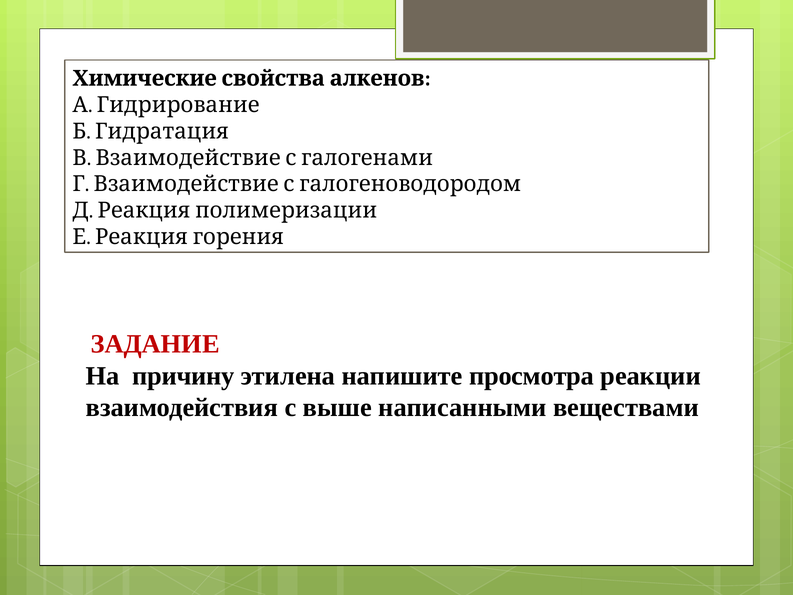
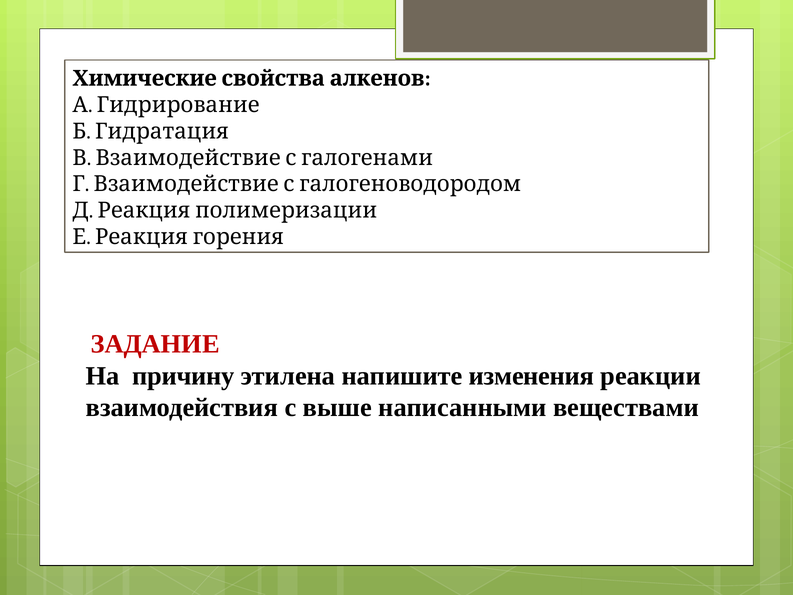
просмотра: просмотра -> изменения
